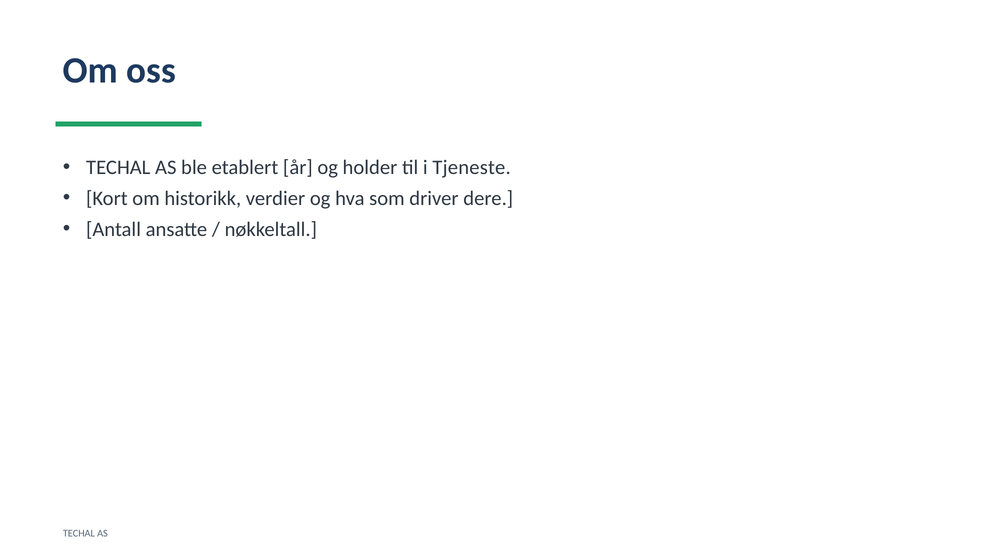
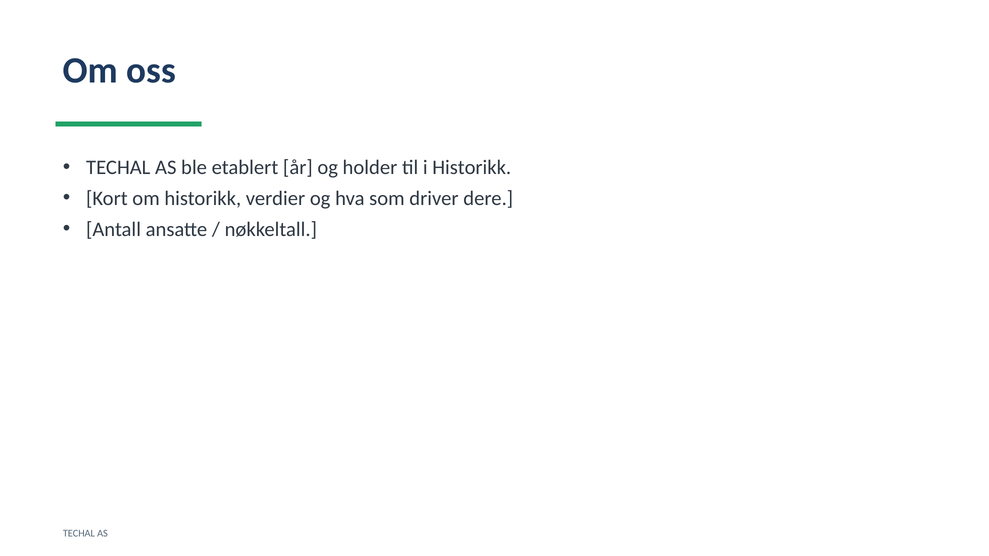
i Tjeneste: Tjeneste -> Historikk
